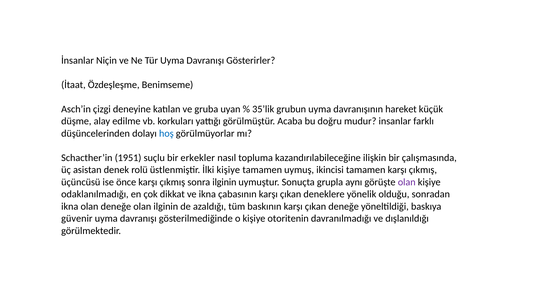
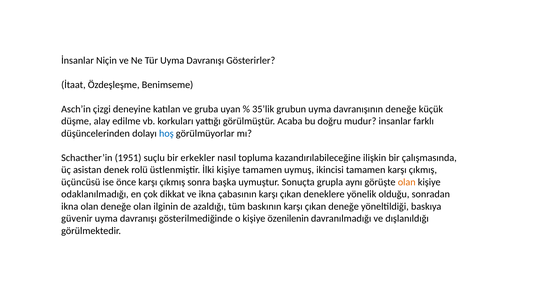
davranışının hareket: hareket -> deneğe
sonra ilginin: ilginin -> başka
olan at (407, 182) colour: purple -> orange
otoritenin: otoritenin -> özenilenin
